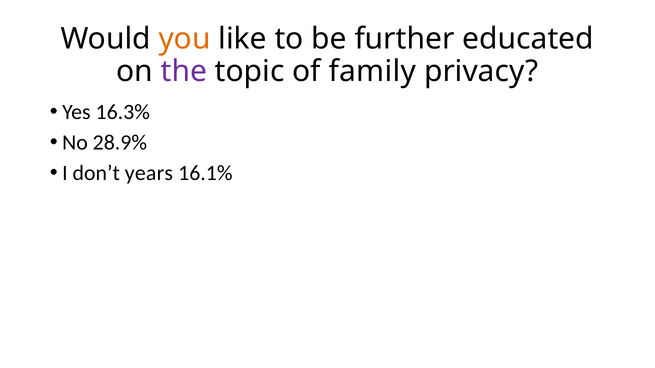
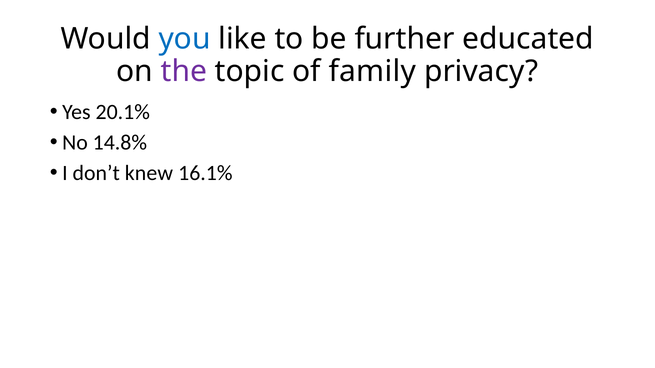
you colour: orange -> blue
16.3%: 16.3% -> 20.1%
28.9%: 28.9% -> 14.8%
years: years -> knew
